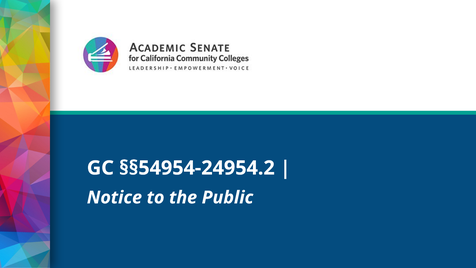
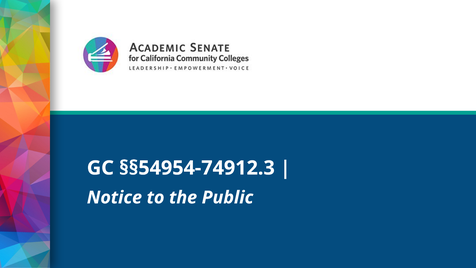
§§54954-24954.2: §§54954-24954.2 -> §§54954-74912.3
